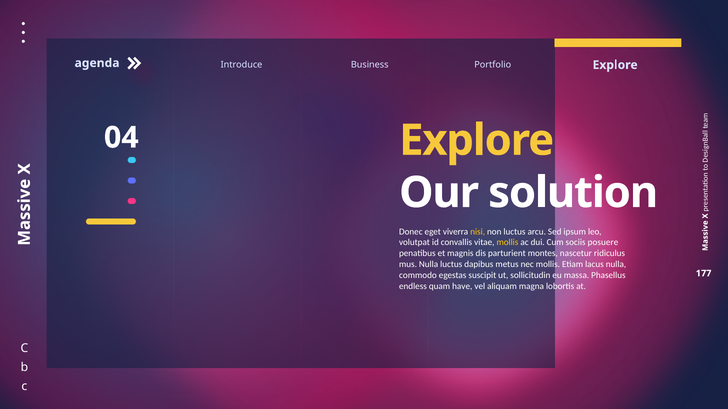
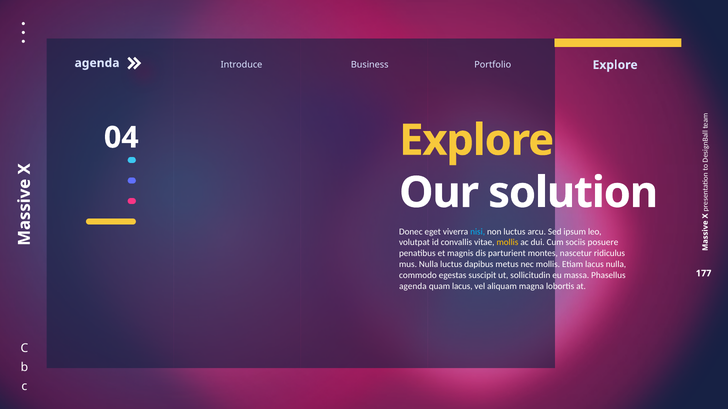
nisi colour: yellow -> light blue
endless at (413, 286): endless -> agenda
quam have: have -> lacus
